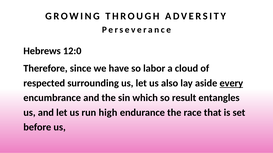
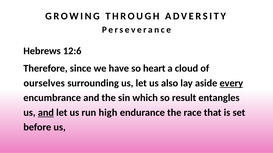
12:0: 12:0 -> 12:6
labor: labor -> heart
respected: respected -> ourselves
and at (46, 113) underline: none -> present
